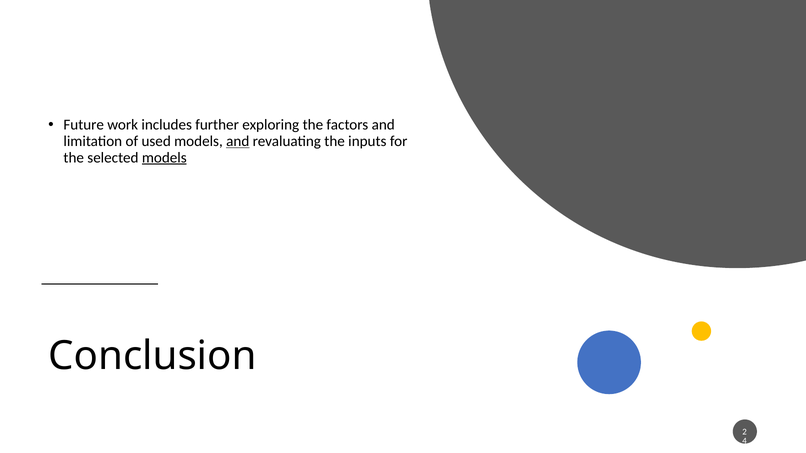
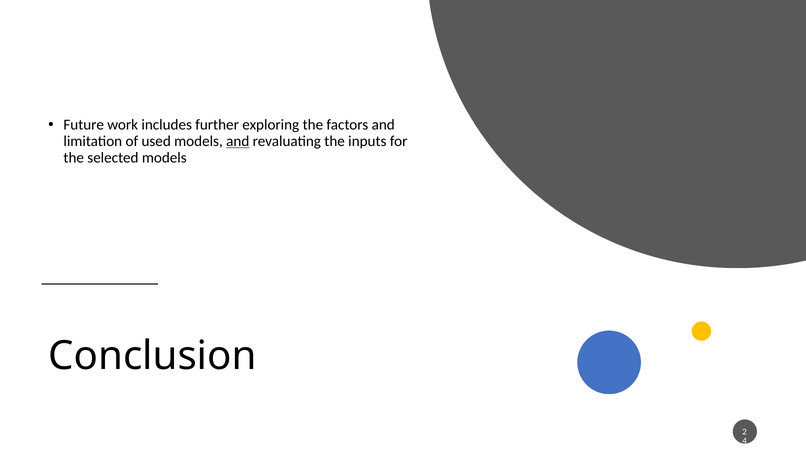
models at (164, 158) underline: present -> none
